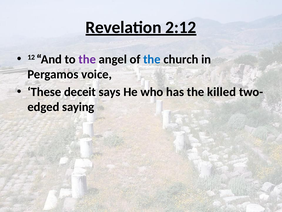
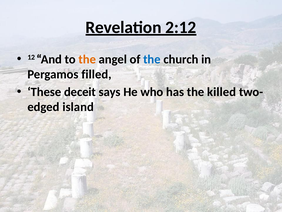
the at (87, 59) colour: purple -> orange
voice: voice -> filled
saying: saying -> island
